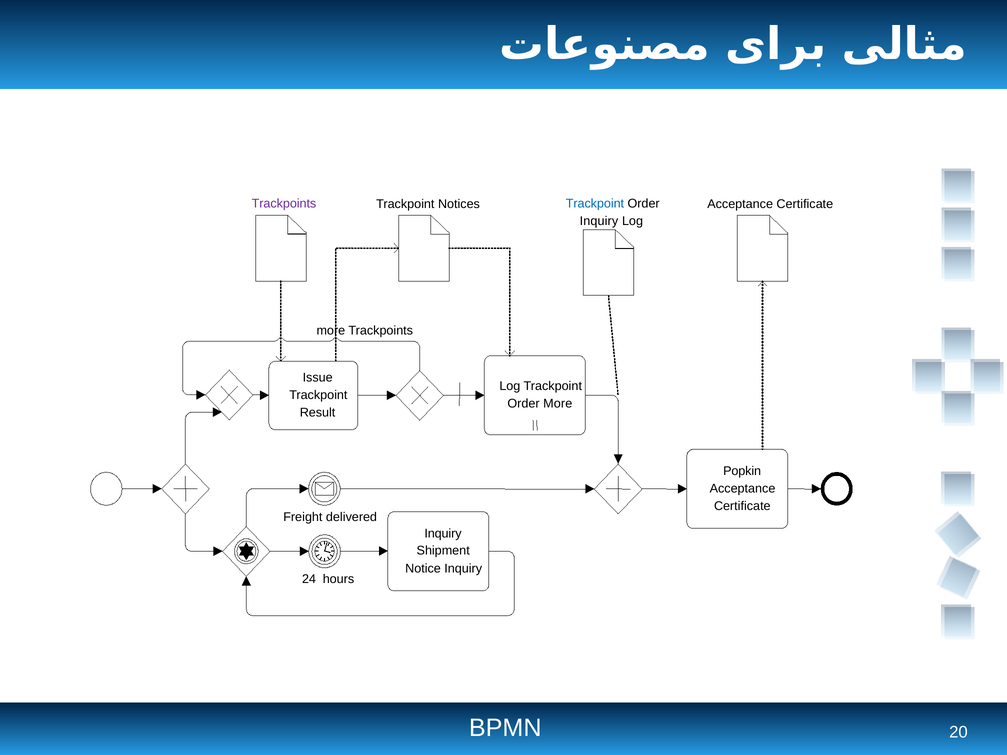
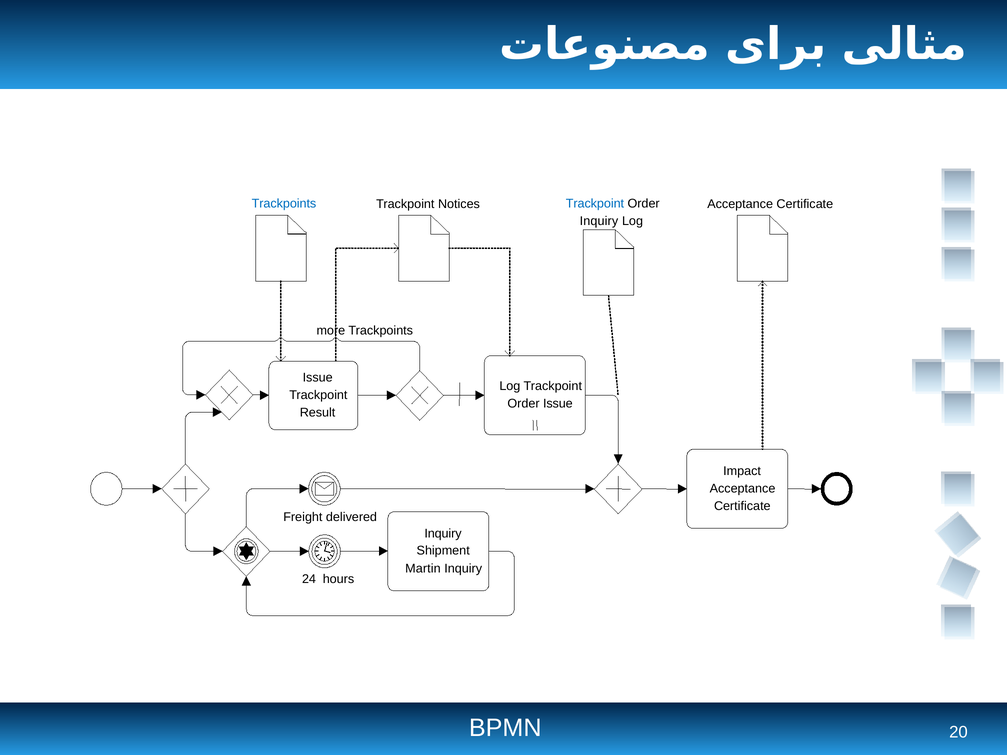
Trackpoints at (284, 204) colour: purple -> blue
Order More: More -> Issue
Popkin: Popkin -> Impact
Notice: Notice -> Martin
